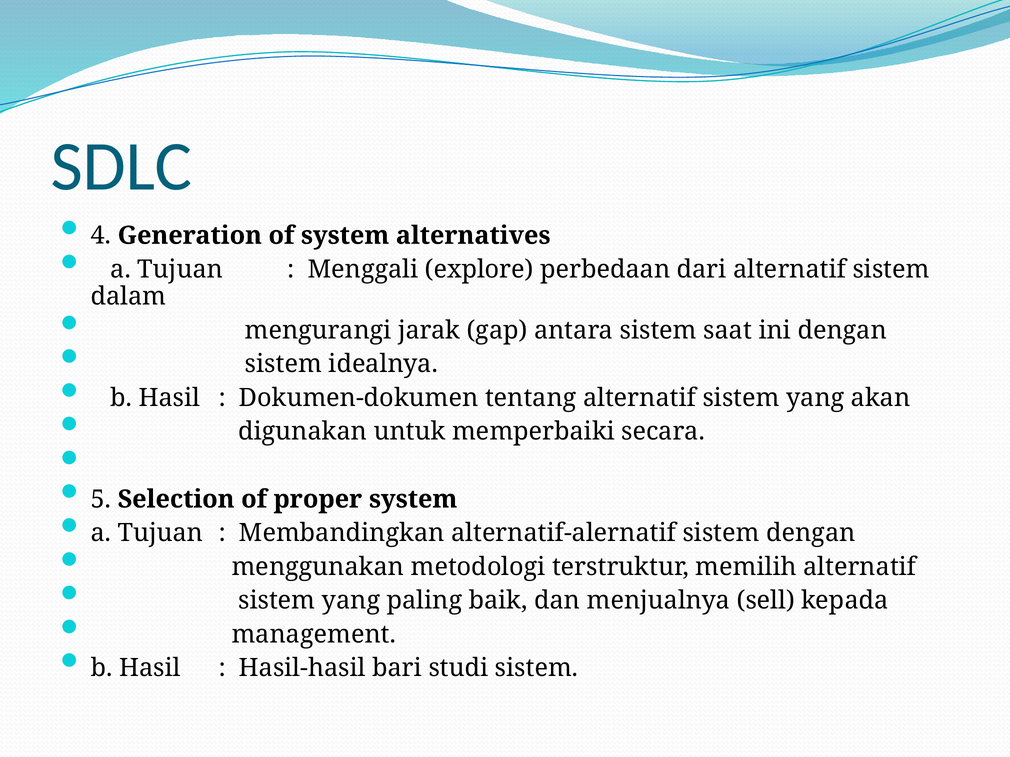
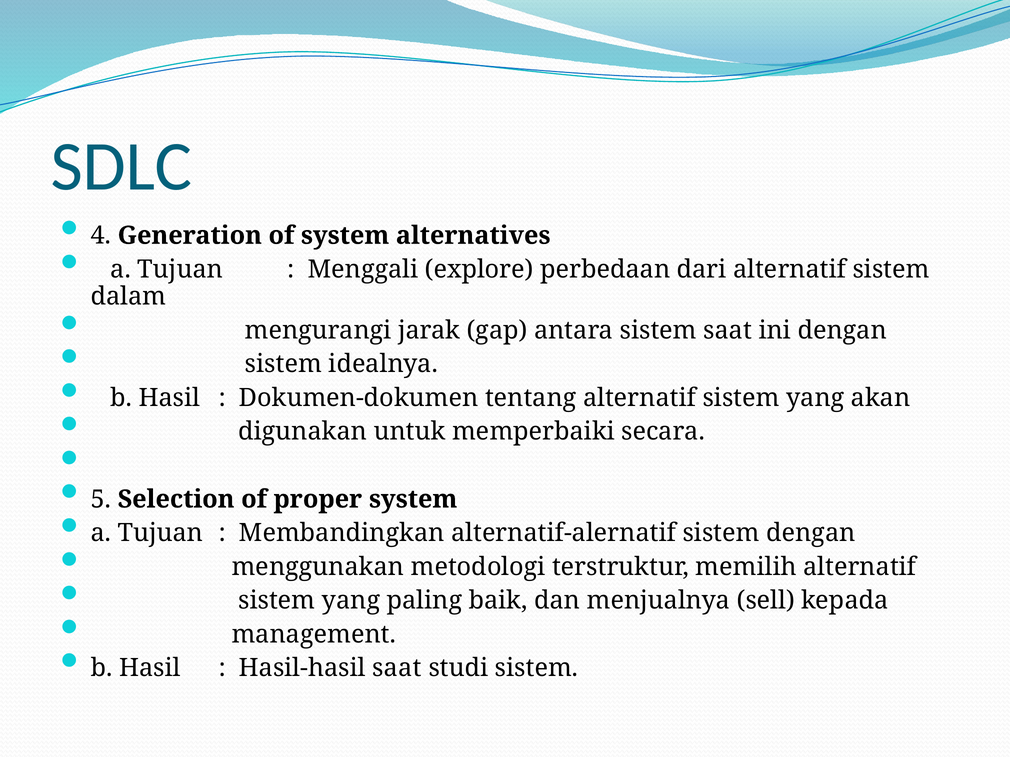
Hasil-hasil bari: bari -> saat
